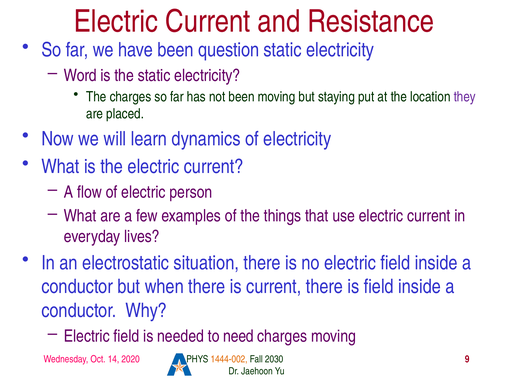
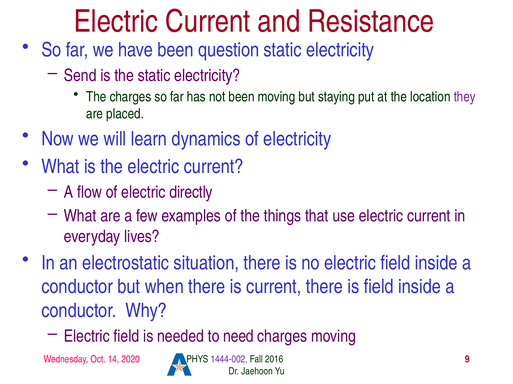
Word: Word -> Send
person: person -> directly
1444-002 colour: orange -> purple
2030: 2030 -> 2016
